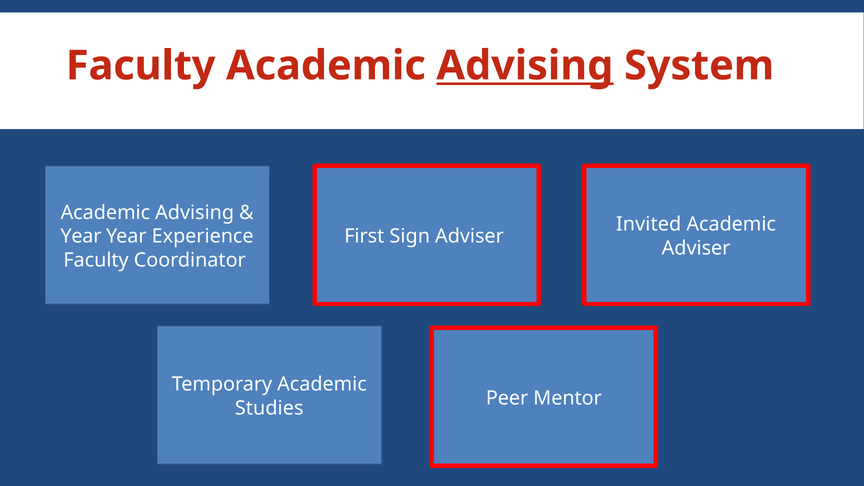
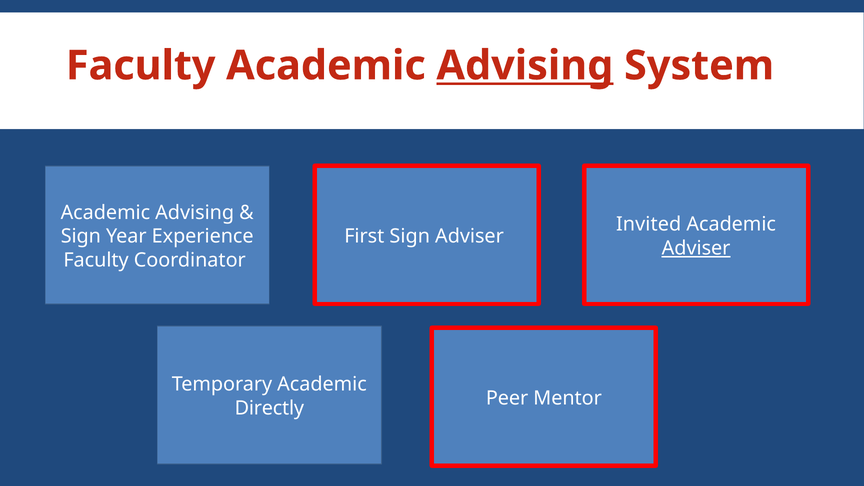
Year at (81, 236): Year -> Sign
Adviser at (696, 248) underline: none -> present
Studies: Studies -> Directly
